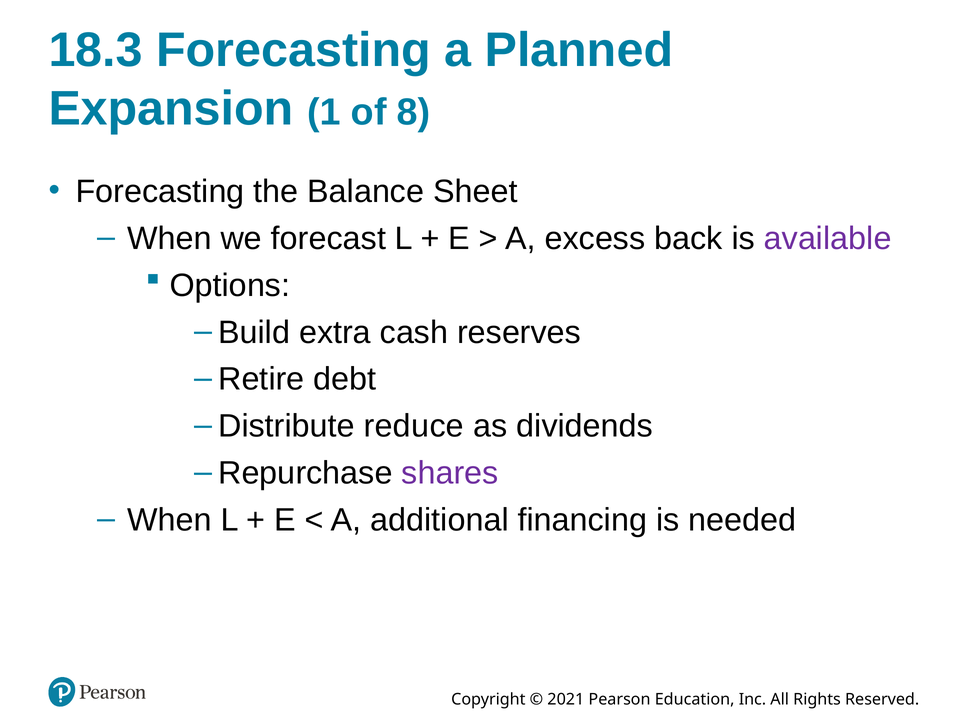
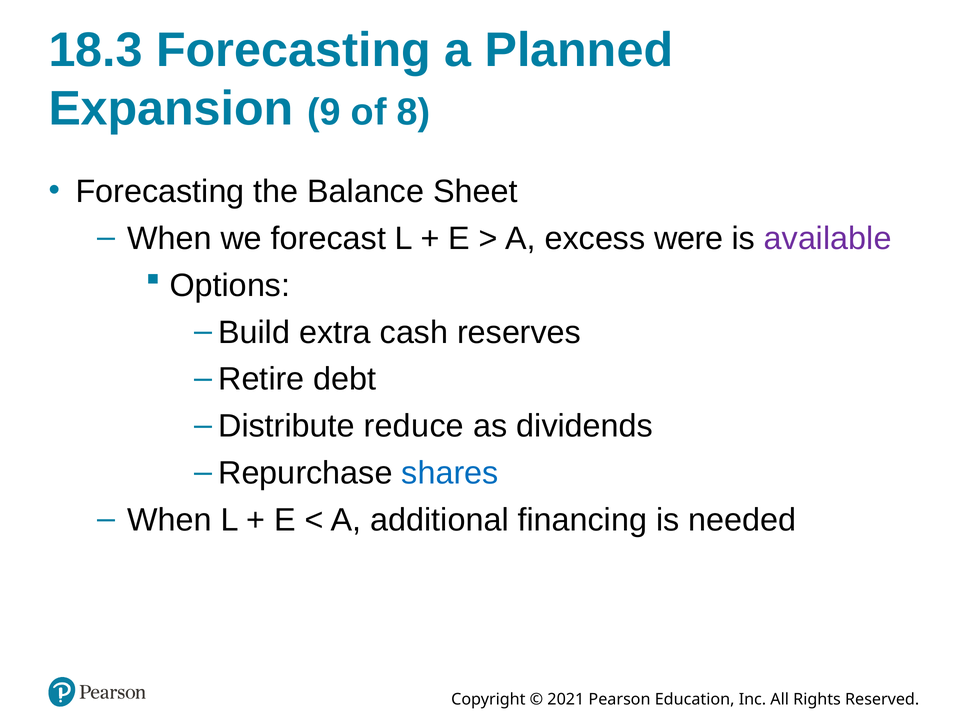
1: 1 -> 9
back: back -> were
shares colour: purple -> blue
